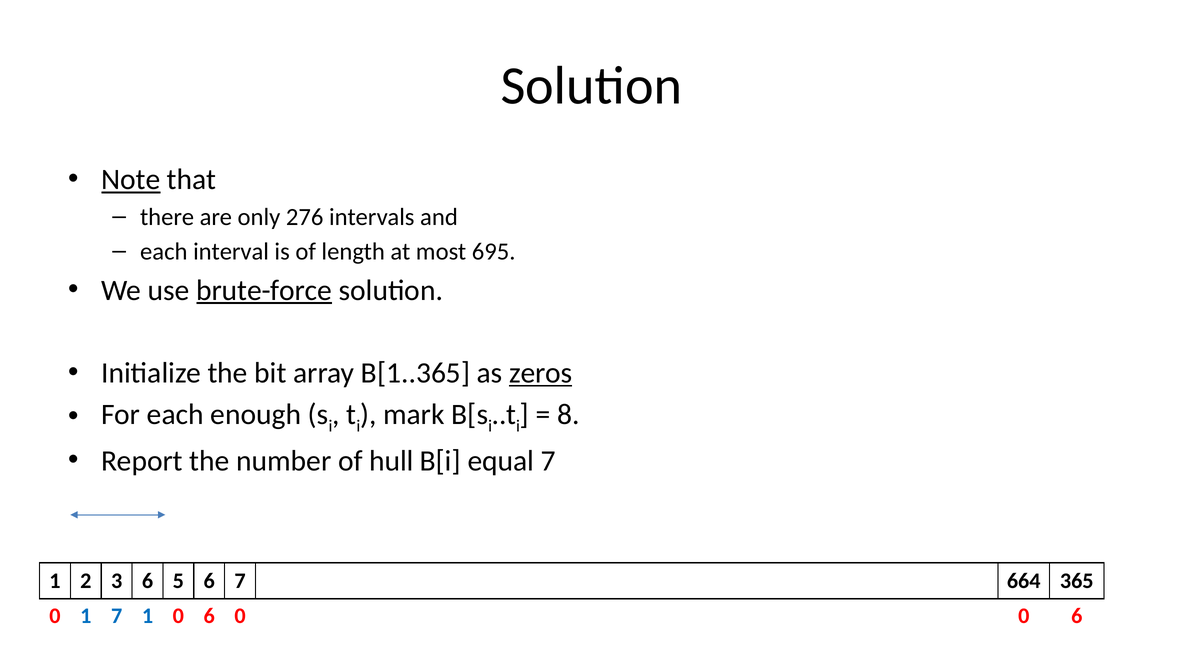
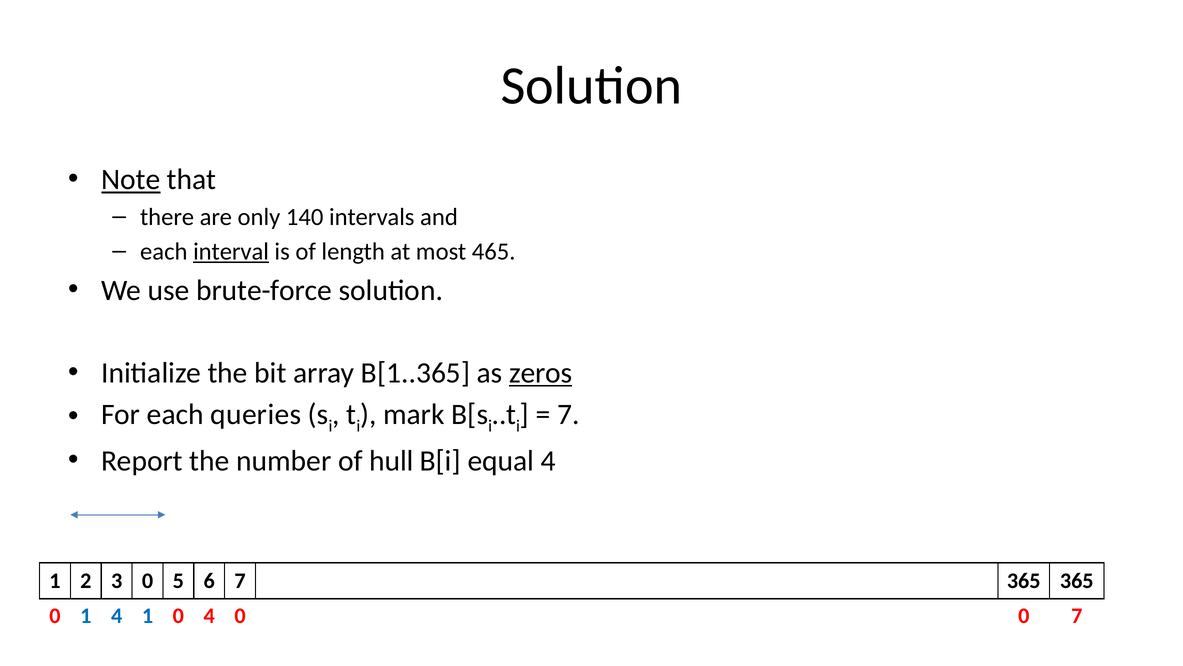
276: 276 -> 140
interval underline: none -> present
695: 695 -> 465
brute-force underline: present -> none
enough: enough -> queries
8 at (568, 414): 8 -> 7
equal 7: 7 -> 4
3 6: 6 -> 0
7 664: 664 -> 365
1 7: 7 -> 4
1 0 6: 6 -> 4
0 0 6: 6 -> 7
